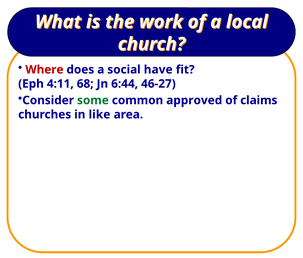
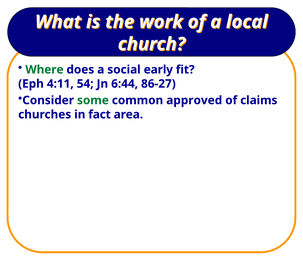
Where colour: red -> green
have: have -> early
68: 68 -> 54
46-27: 46-27 -> 86-27
like: like -> fact
